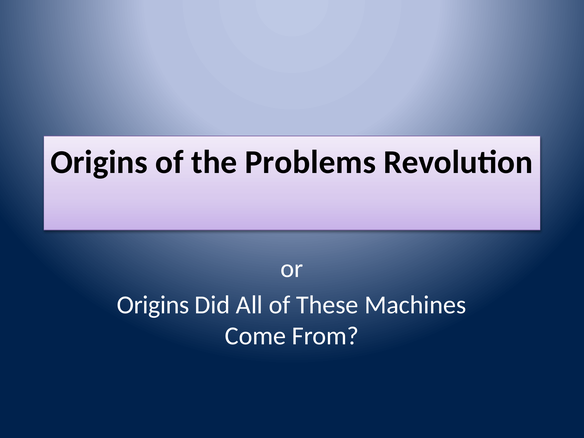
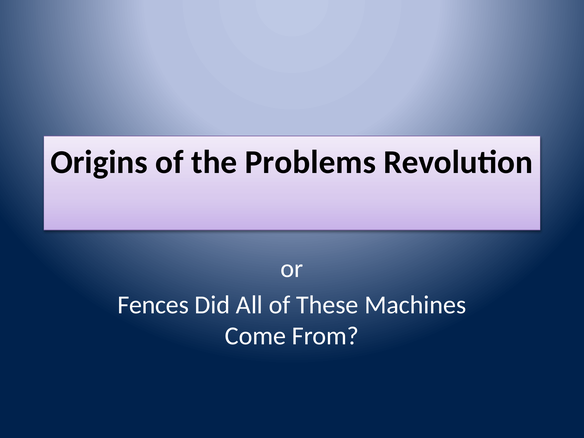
Origins at (153, 305): Origins -> Fences
